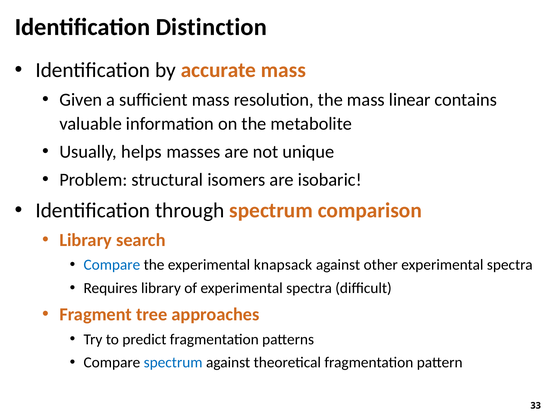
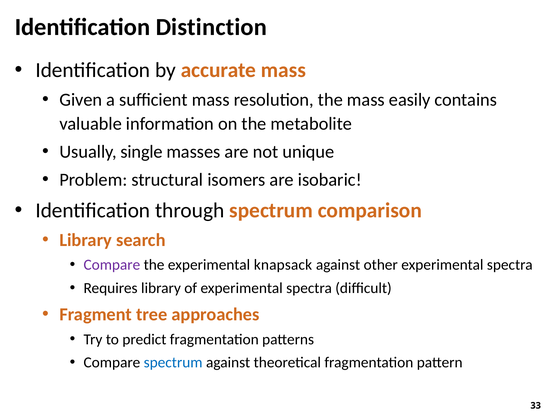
linear: linear -> easily
helps: helps -> single
Compare at (112, 265) colour: blue -> purple
